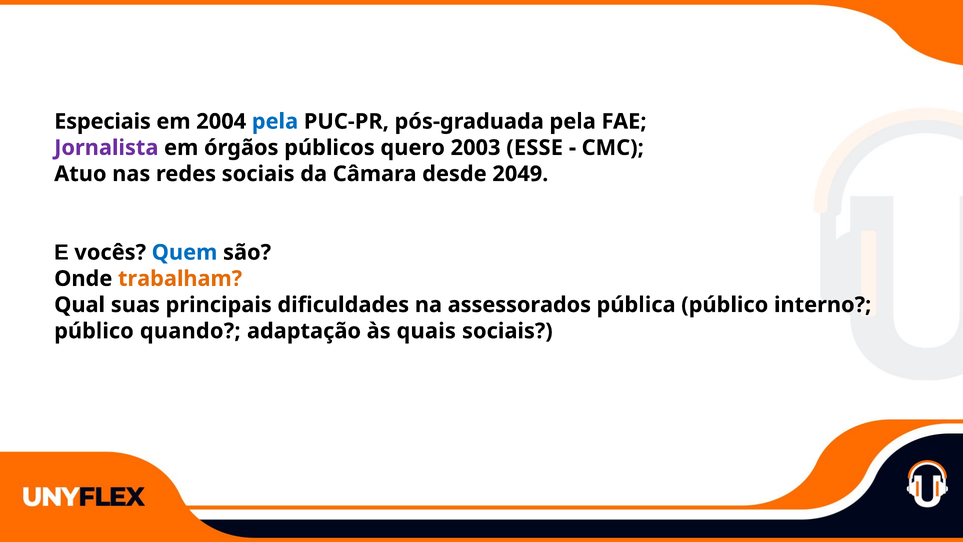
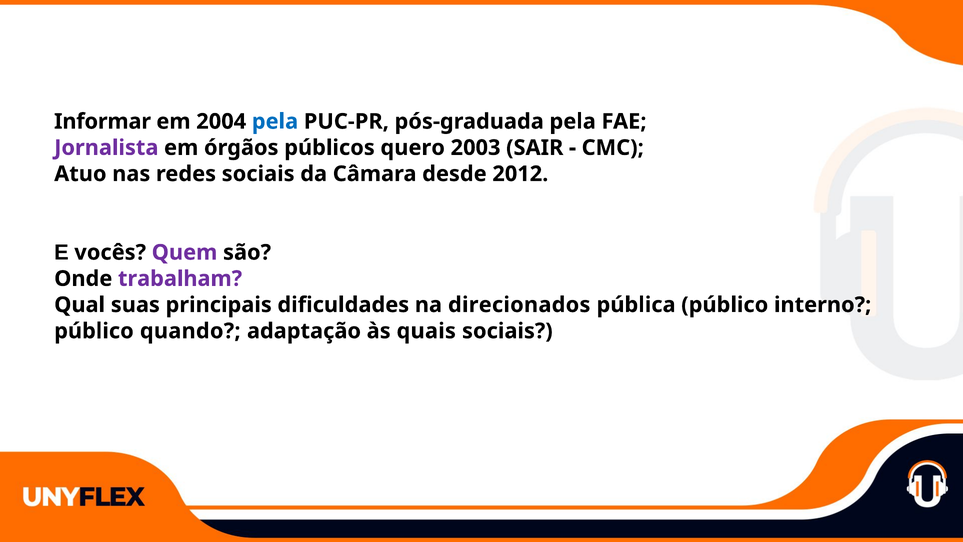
Especiais: Especiais -> Informar
ESSE: ESSE -> SAIR
2049: 2049 -> 2012
Quem colour: blue -> purple
trabalham colour: orange -> purple
assessorados: assessorados -> direcionados
